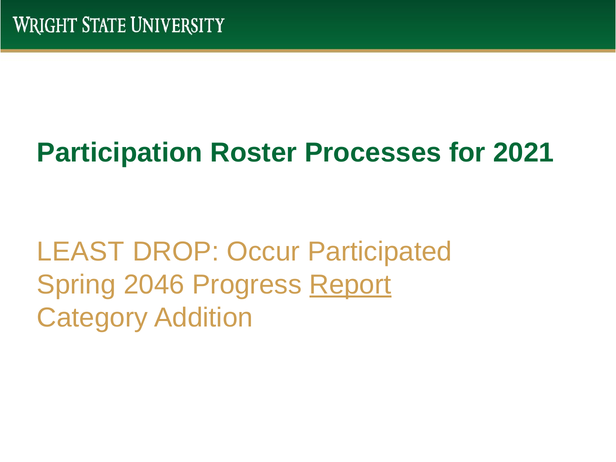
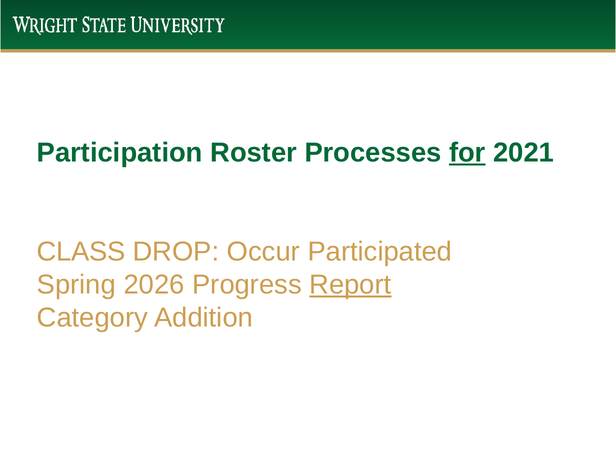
for underline: none -> present
LEAST: LEAST -> CLASS
2046: 2046 -> 2026
